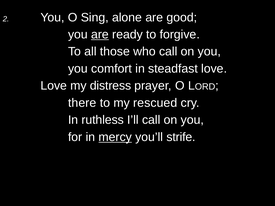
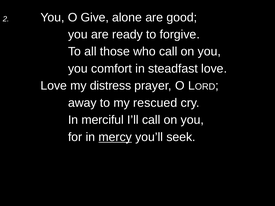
Sing: Sing -> Give
are at (100, 35) underline: present -> none
there: there -> away
ruthless: ruthless -> merciful
strife: strife -> seek
